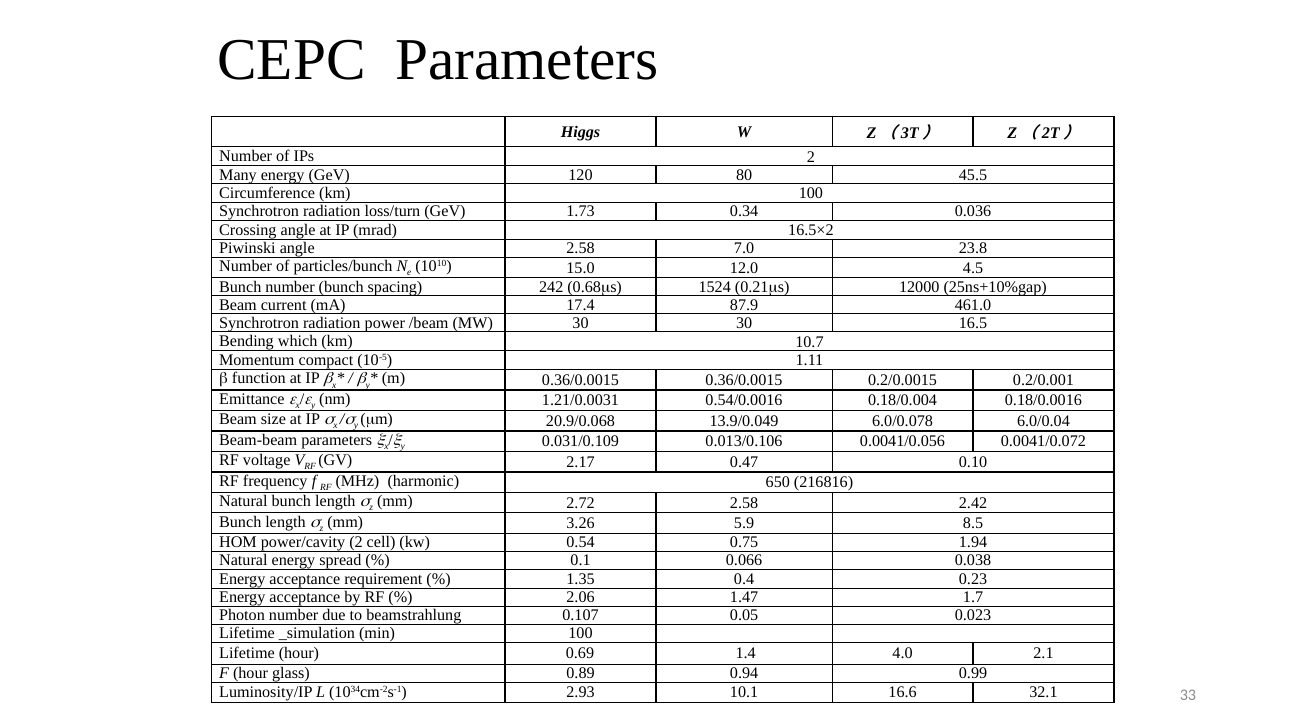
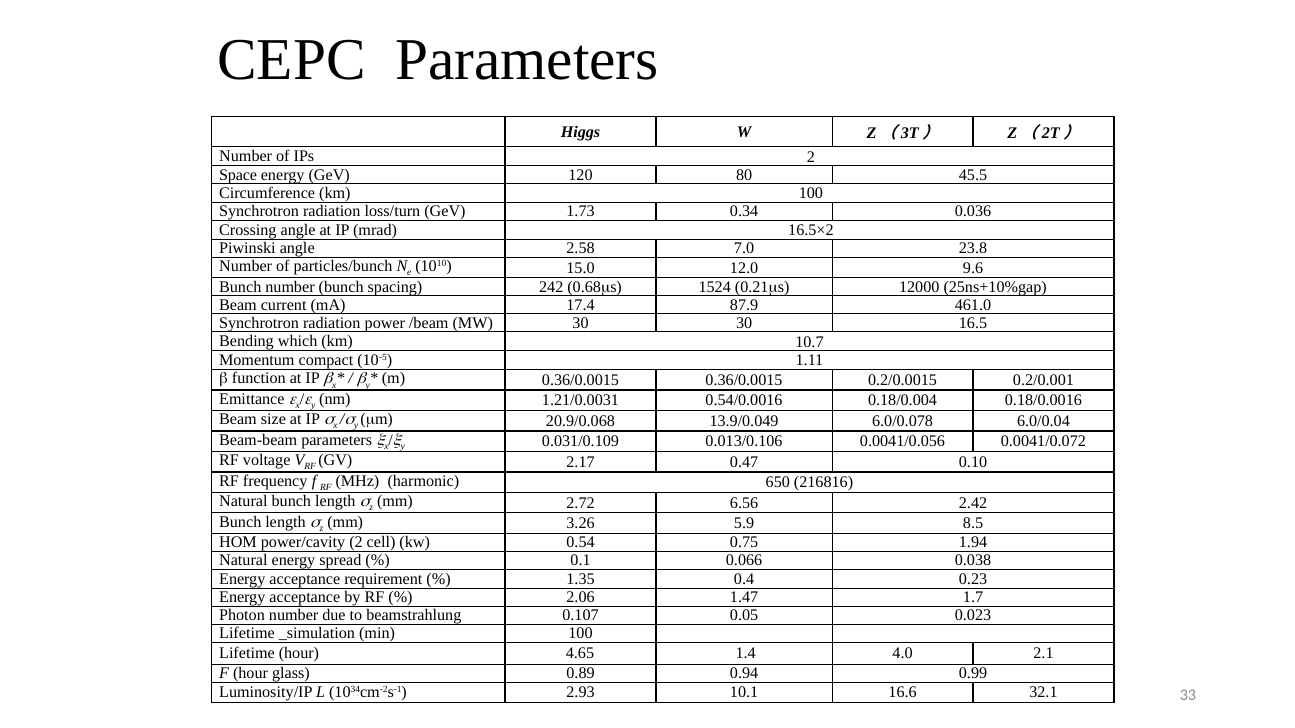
Many: Many -> Space
4.5: 4.5 -> 9.6
2.72 2.58: 2.58 -> 6.56
0.69: 0.69 -> 4.65
